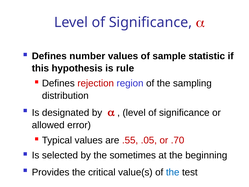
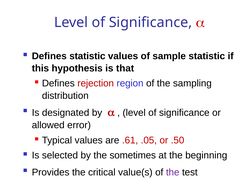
Defines number: number -> statistic
rule: rule -> that
.55: .55 -> .61
.70: .70 -> .50
the at (173, 172) colour: blue -> purple
